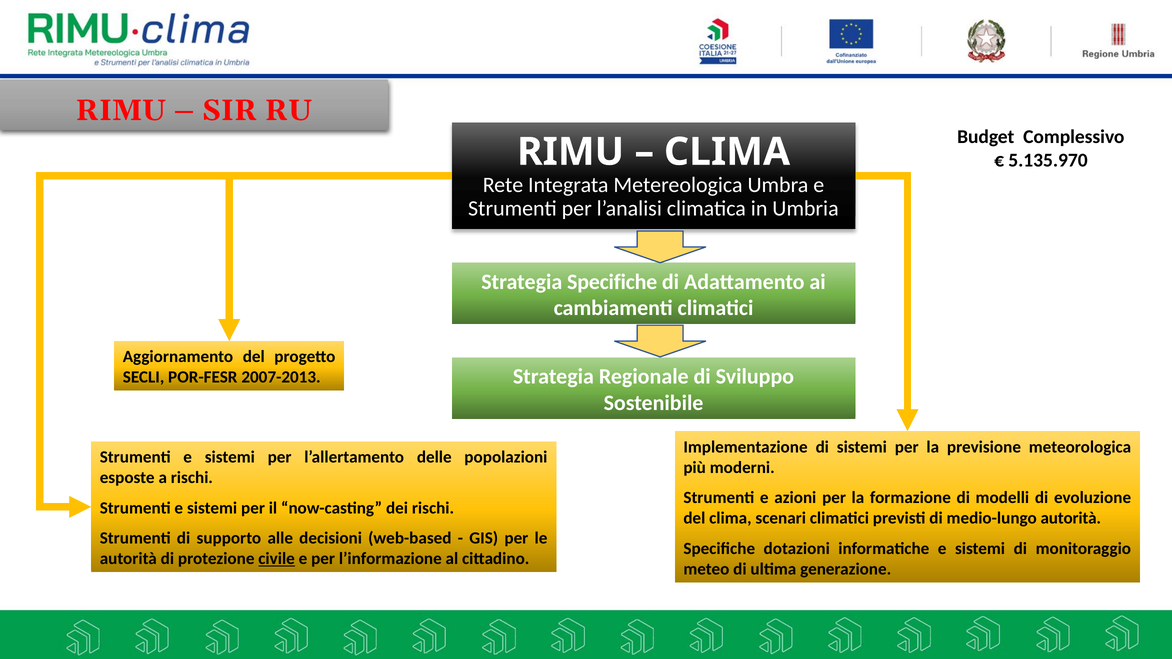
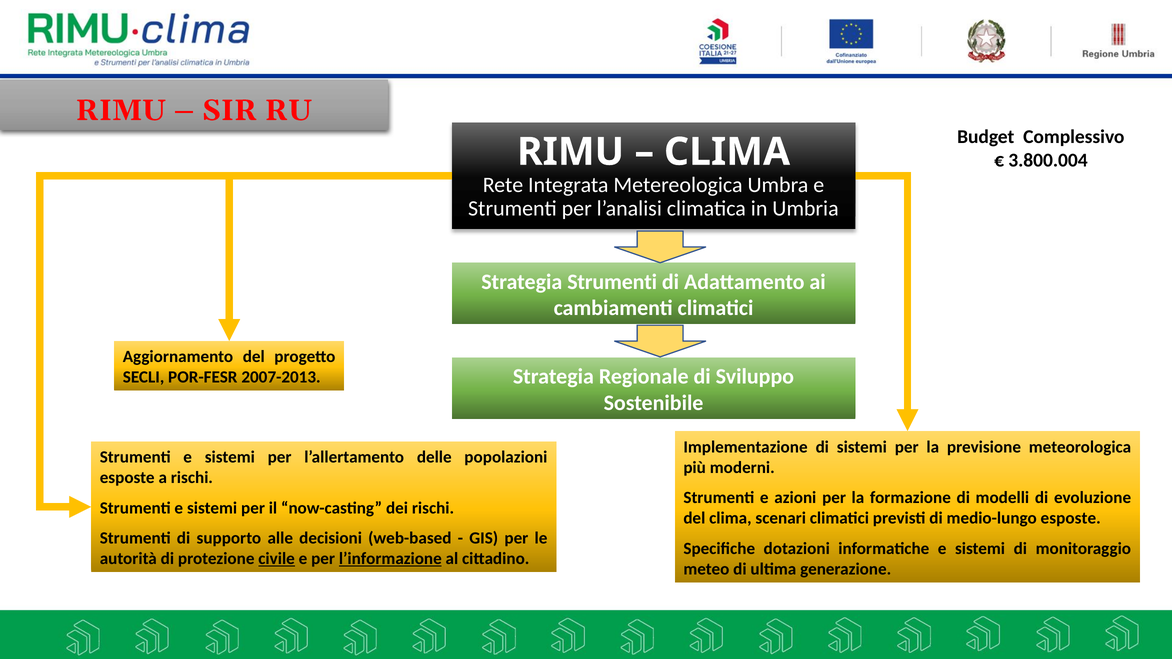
5.135.970: 5.135.970 -> 3.800.004
Strategia Specifiche: Specifiche -> Strumenti
medio-lungo autorità: autorità -> esposte
l’informazione underline: none -> present
